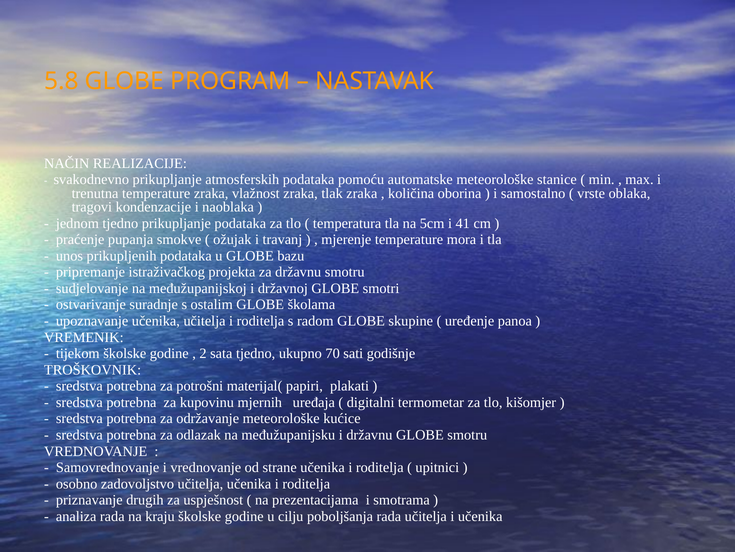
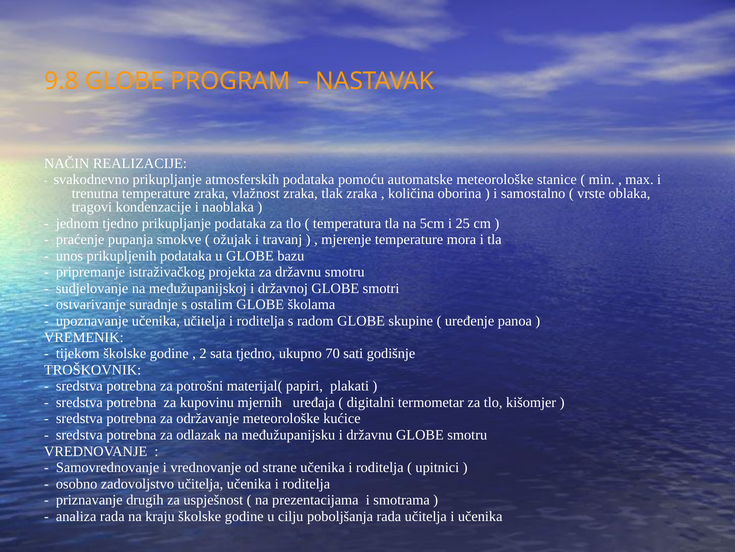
5.8: 5.8 -> 9.8
41: 41 -> 25
